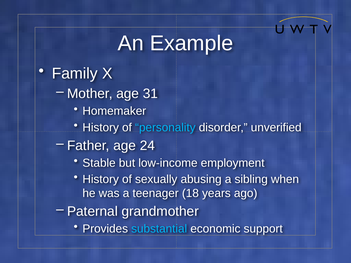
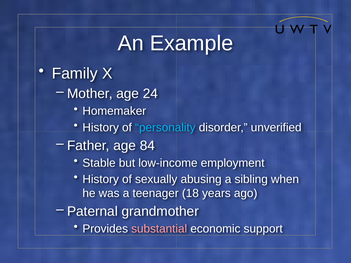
31: 31 -> 24
24: 24 -> 84
substantial colour: light blue -> pink
